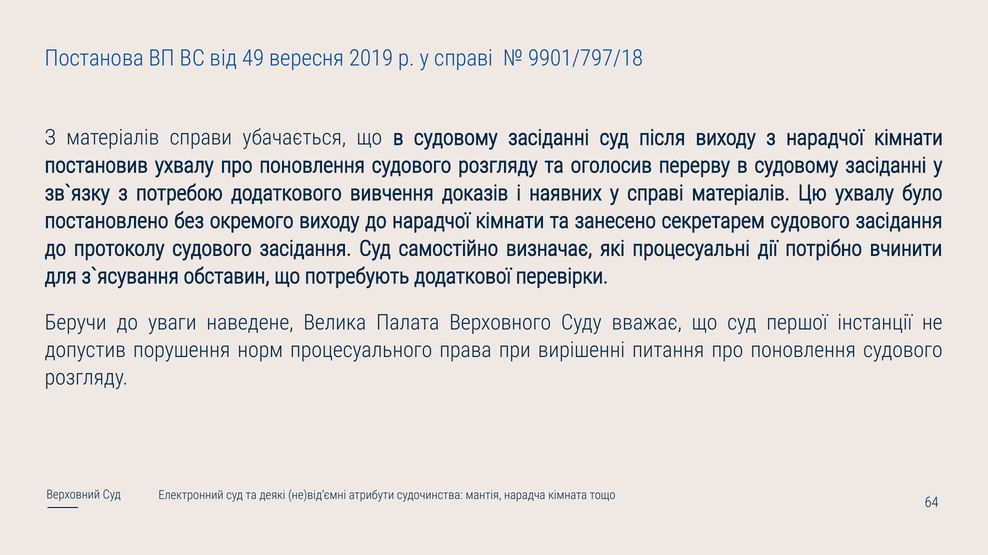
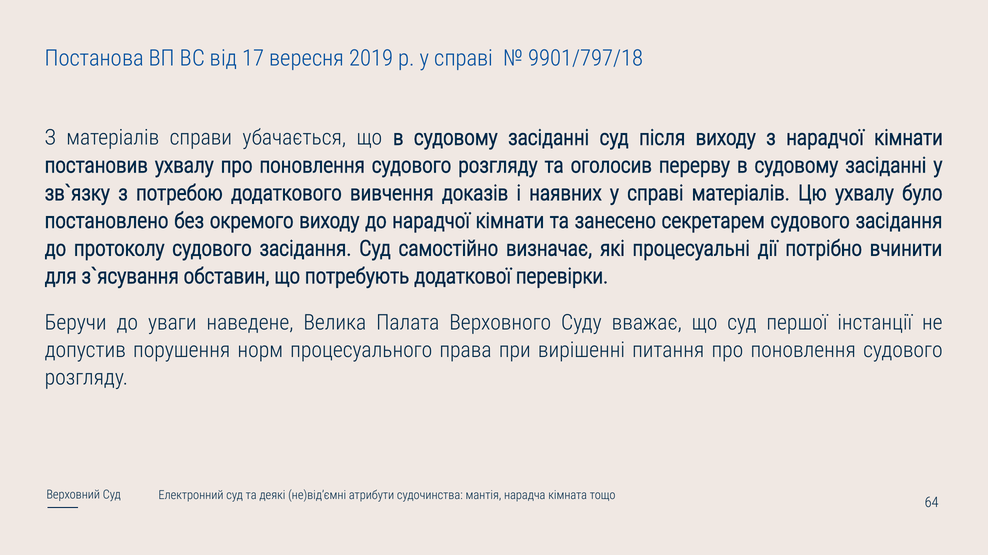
49: 49 -> 17
